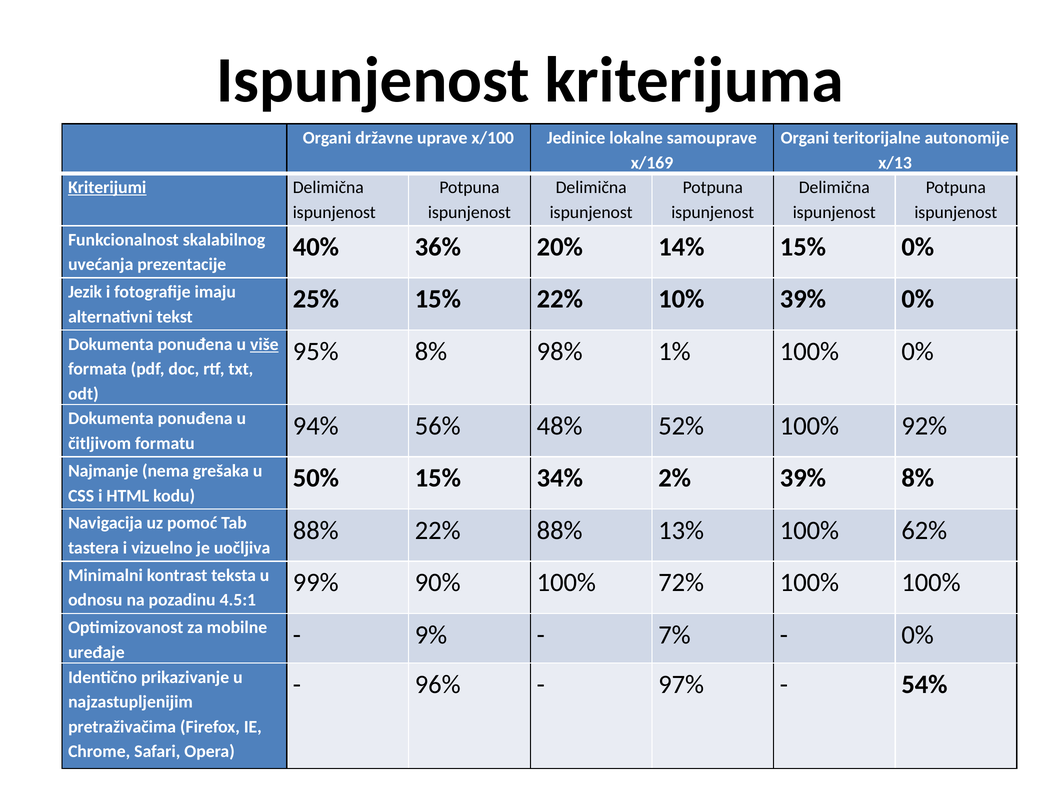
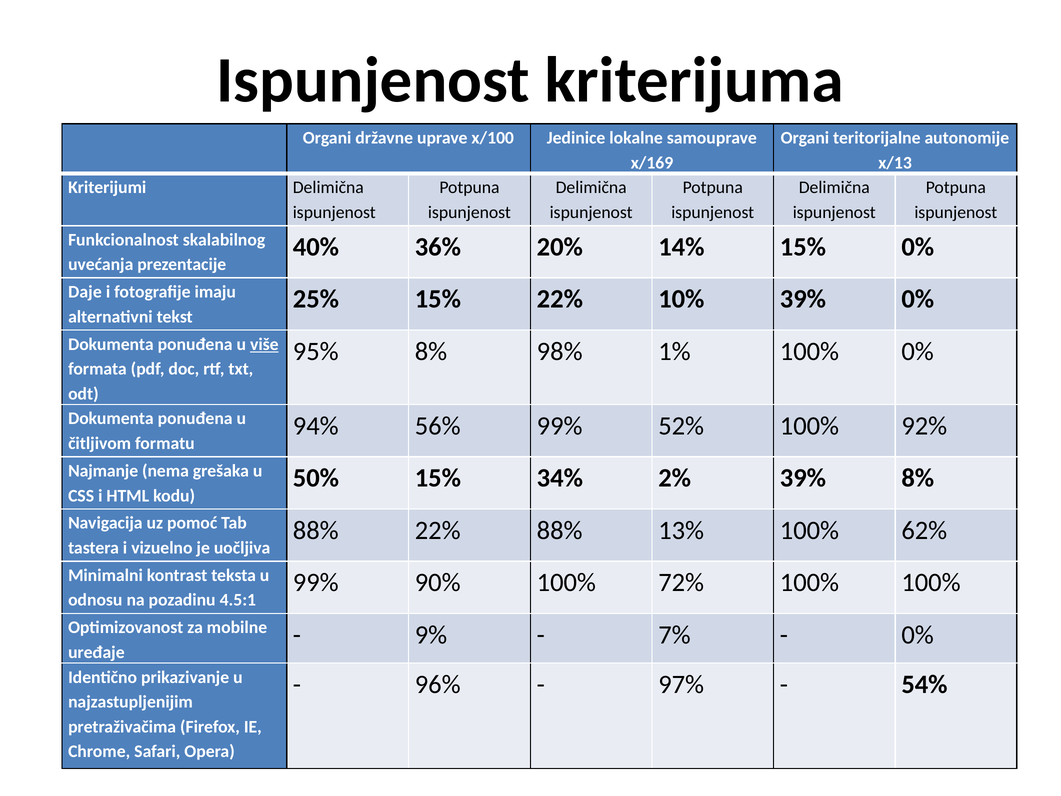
Kriterijumi underline: present -> none
Jezik: Jezik -> Daje
56% 48%: 48% -> 99%
